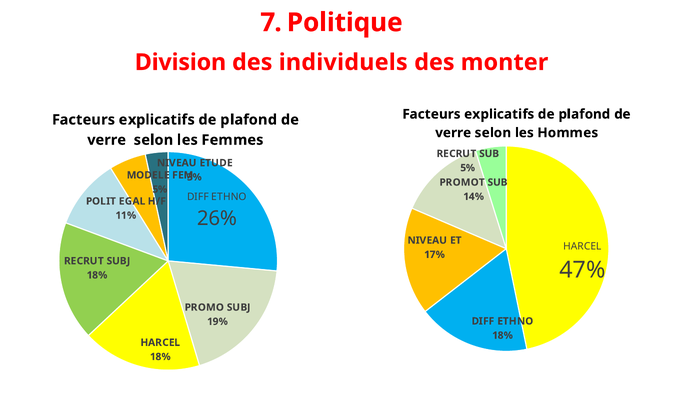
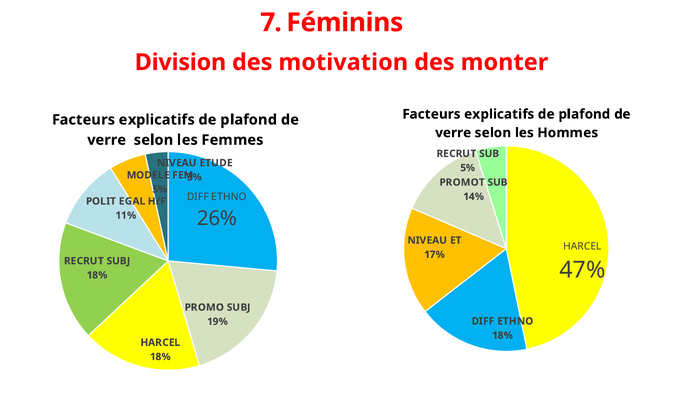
Politique: Politique -> Féminins
individuels: individuels -> motivation
